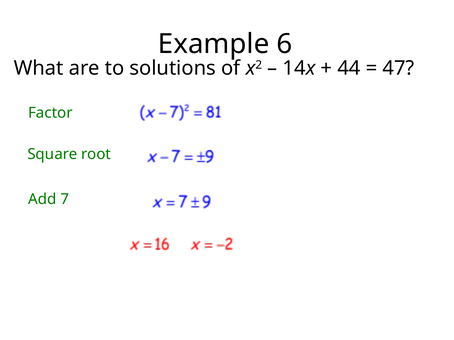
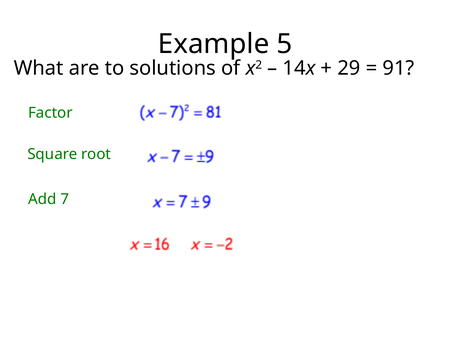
6: 6 -> 5
44: 44 -> 29
47: 47 -> 91
